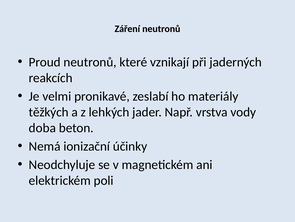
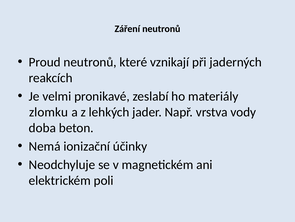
těžkých: těžkých -> zlomku
